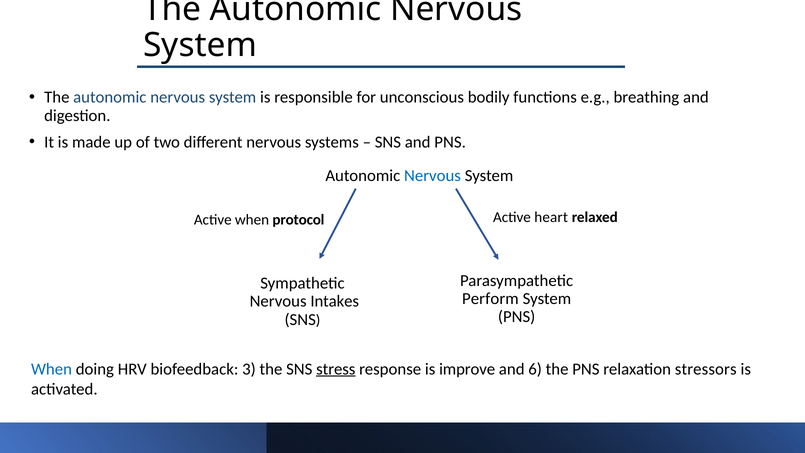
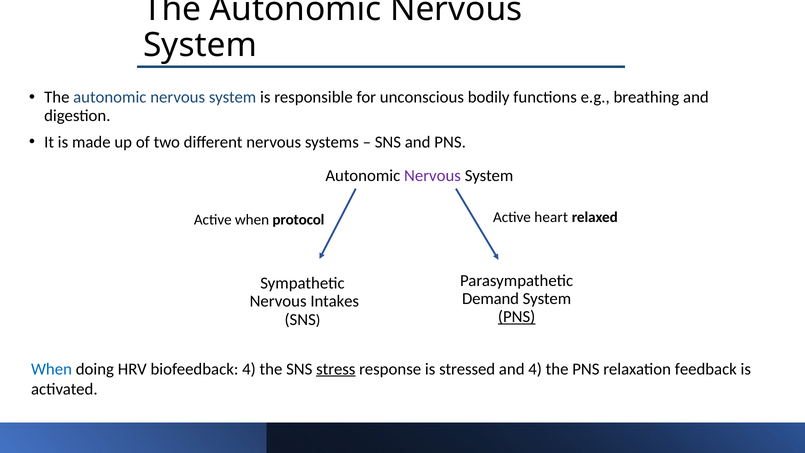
Nervous at (433, 175) colour: blue -> purple
Perform: Perform -> Demand
PNS at (517, 317) underline: none -> present
biofeedback 3: 3 -> 4
improve: improve -> stressed
and 6: 6 -> 4
stressors: stressors -> feedback
